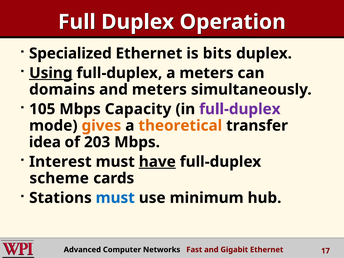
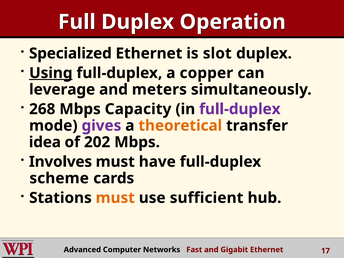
bits: bits -> slot
a meters: meters -> copper
domains: domains -> leverage
105: 105 -> 268
gives colour: orange -> purple
203: 203 -> 202
Interest: Interest -> Involves
have underline: present -> none
must at (115, 198) colour: blue -> orange
minimum: minimum -> sufficient
